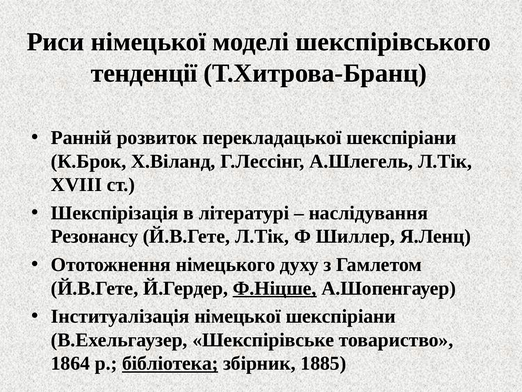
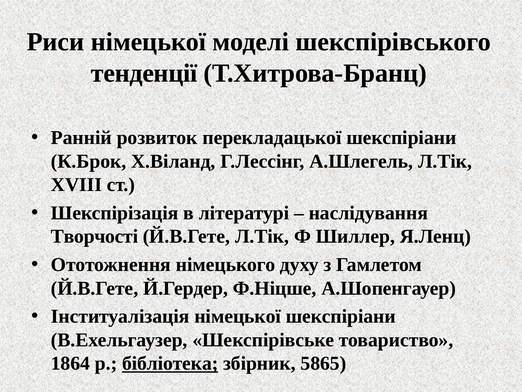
Резонансу: Резонансу -> Творчості
Ф.Ніцше underline: present -> none
1885: 1885 -> 5865
